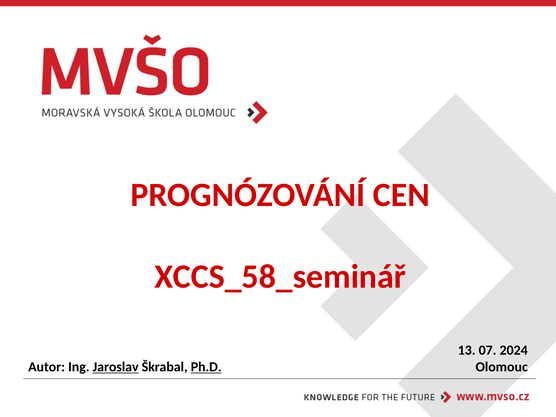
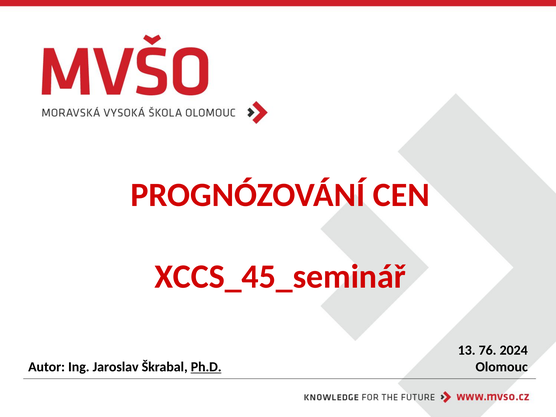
XCCS_58_seminář: XCCS_58_seminář -> XCCS_45_seminář
07: 07 -> 76
Jaroslav underline: present -> none
